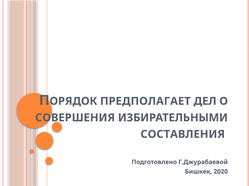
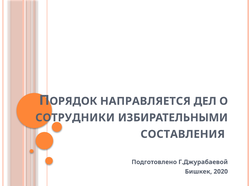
ПРЕДПОЛАГАЕТ: ПРЕДПОЛАГАЕТ -> НАПРАВЛЯЕТСЯ
СОВЕРШЕНИЯ: СОВЕРШЕНИЯ -> СОТРУДНИКИ
